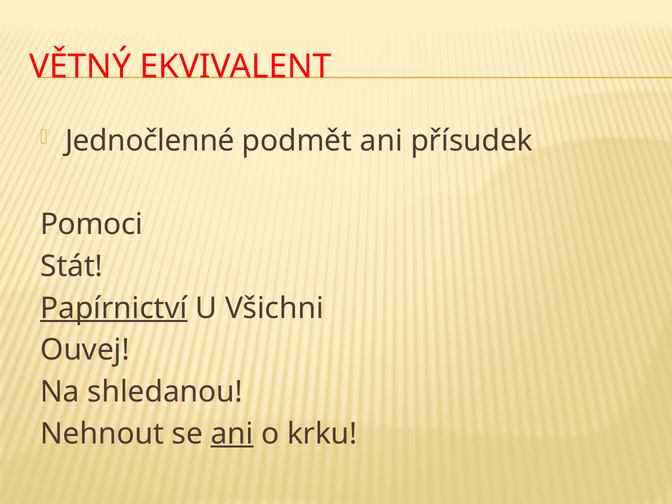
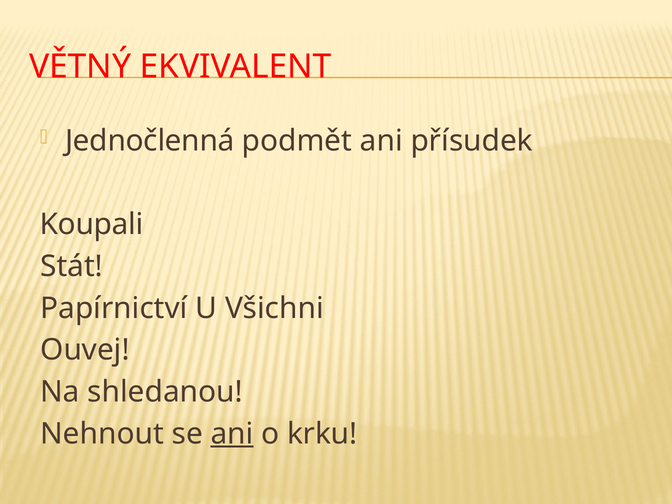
Jednočlenné: Jednočlenné -> Jednočlenná
Pomoci: Pomoci -> Koupali
Papírnictví underline: present -> none
